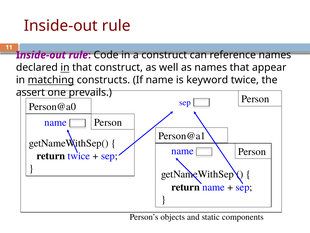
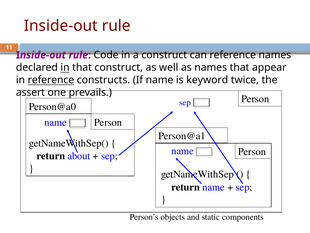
in matching: matching -> reference
return twice: twice -> about
